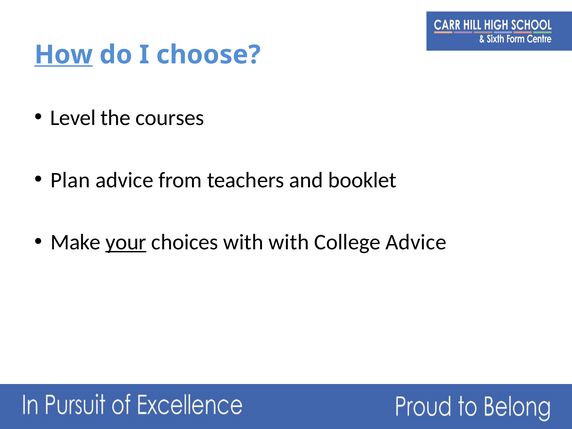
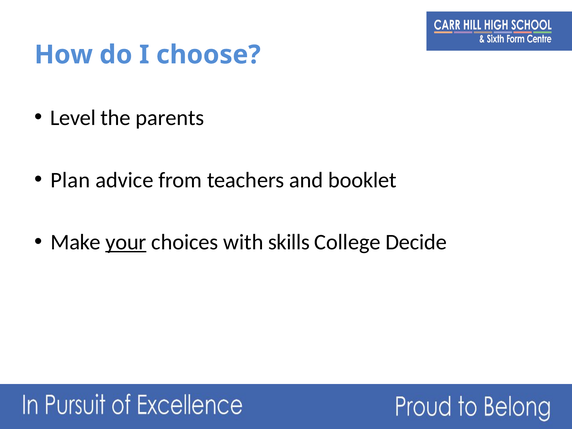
How underline: present -> none
courses: courses -> parents
with with: with -> skills
College Advice: Advice -> Decide
